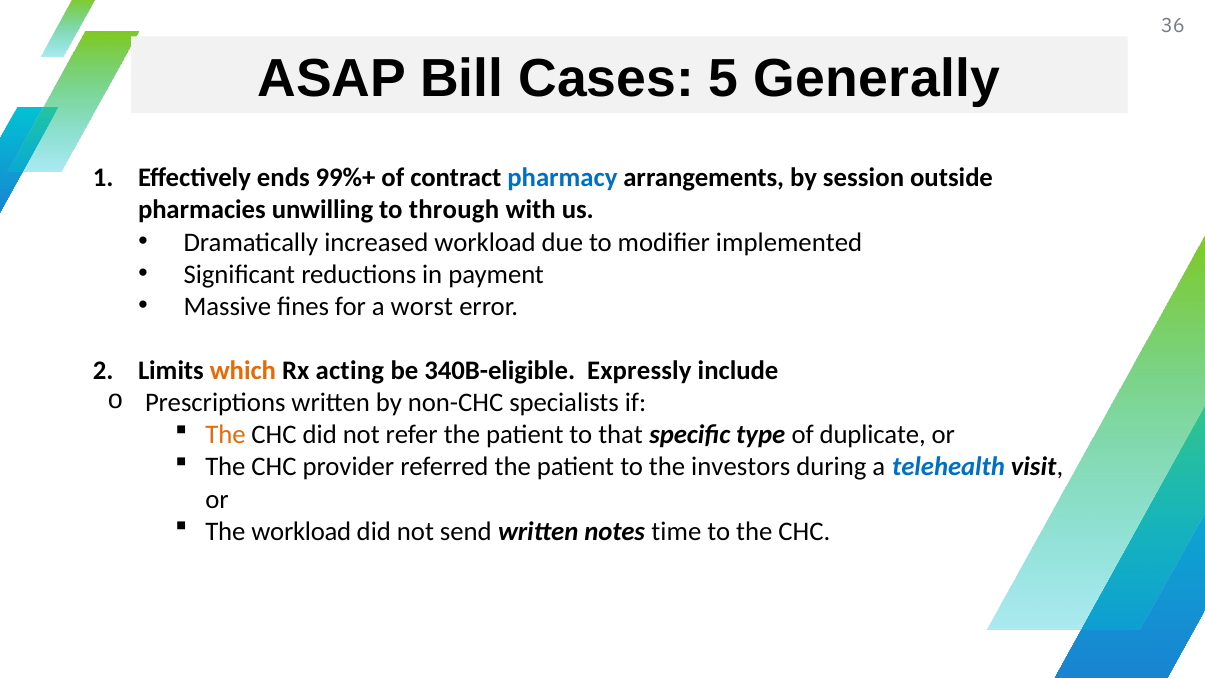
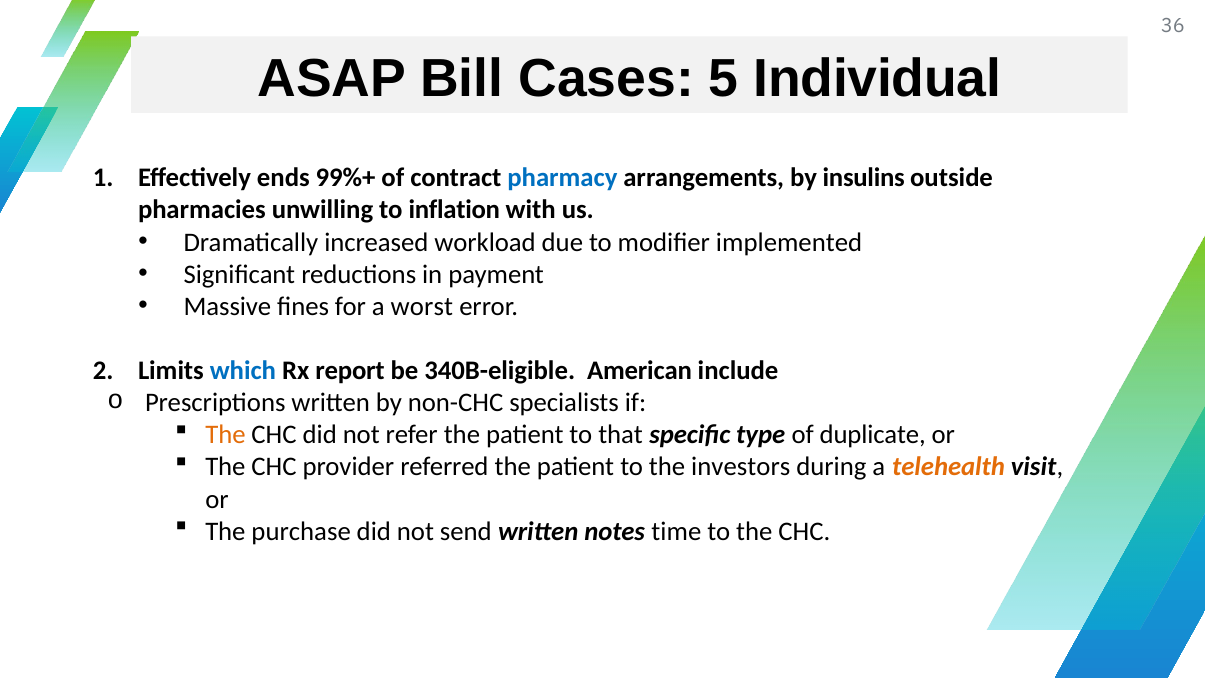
Generally: Generally -> Individual
session: session -> insulins
through: through -> inflation
which colour: orange -> blue
acting: acting -> report
Expressly: Expressly -> American
telehealth colour: blue -> orange
The workload: workload -> purchase
